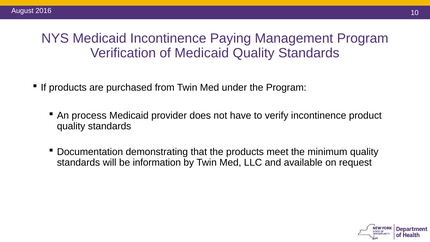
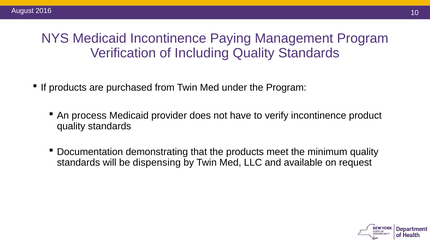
of Medicaid: Medicaid -> Including
information: information -> dispensing
